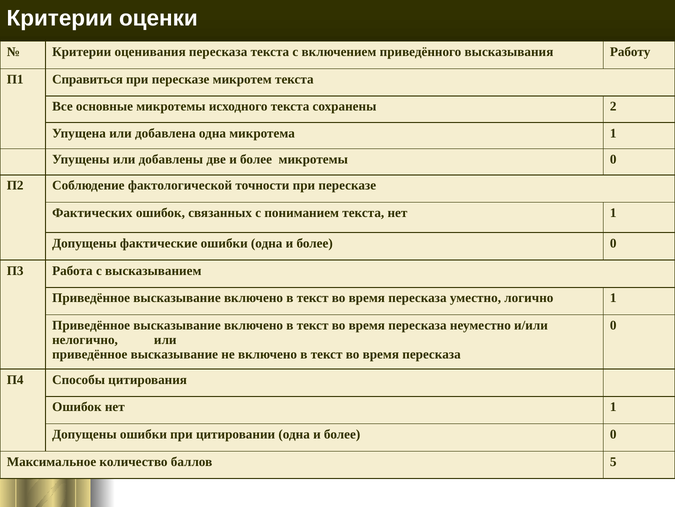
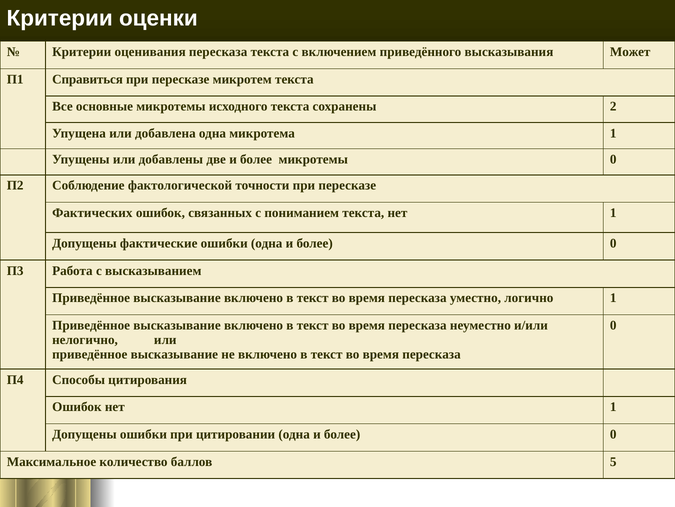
Работу: Работу -> Может
